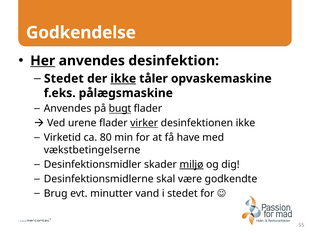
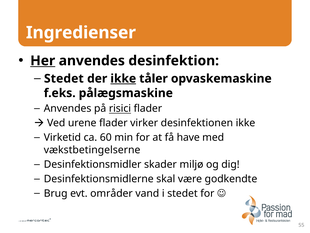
Godkendelse: Godkendelse -> Ingredienser
bugt: bugt -> risici
virker underline: present -> none
80: 80 -> 60
miljø underline: present -> none
minutter: minutter -> områder
